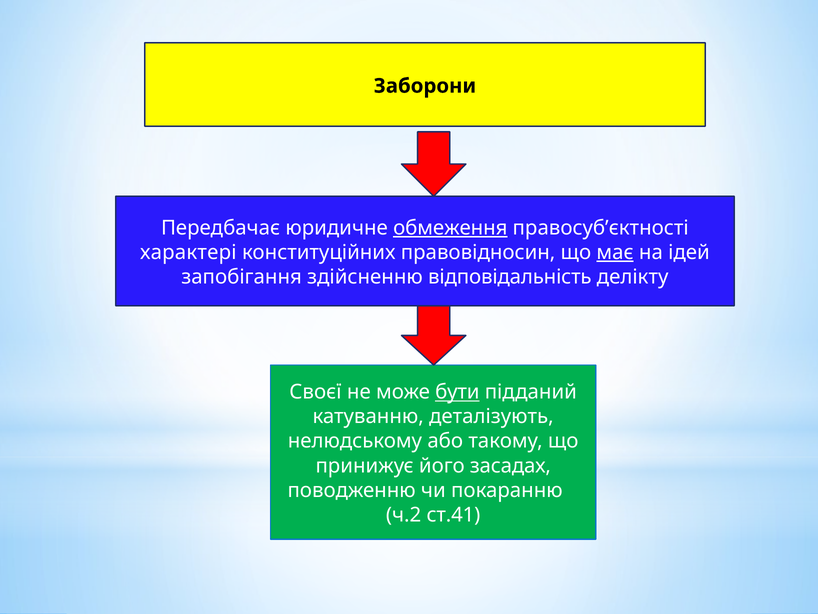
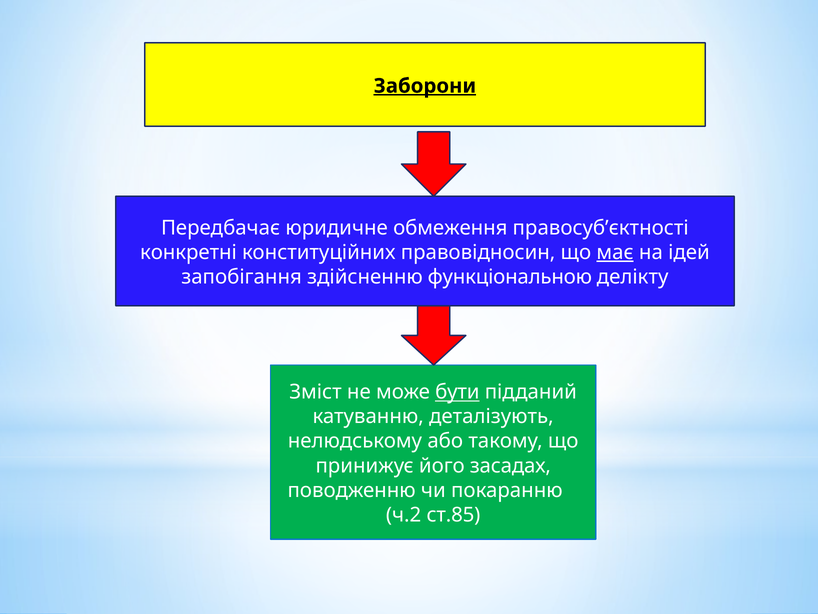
Заборони underline: none -> present
обмеження underline: present -> none
характері: характері -> конкретні
відповідальність: відповідальність -> функціональною
Своєї: Своєї -> Зміст
ст.41: ст.41 -> ст.85
